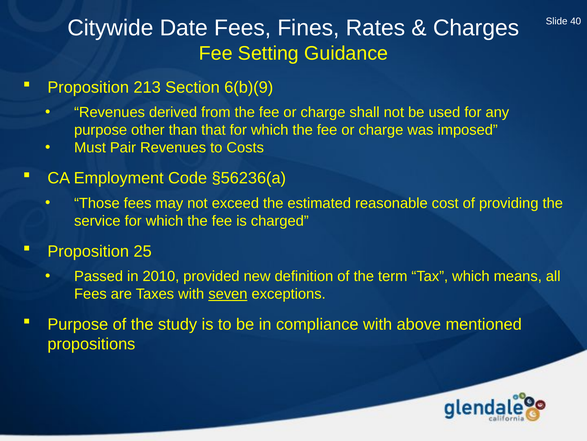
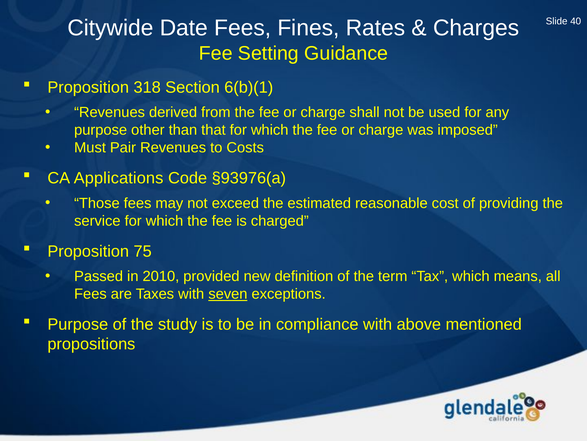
213: 213 -> 318
6(b)(9: 6(b)(9 -> 6(b)(1
Employment: Employment -> Applications
§56236(a: §56236(a -> §93976(a
25: 25 -> 75
